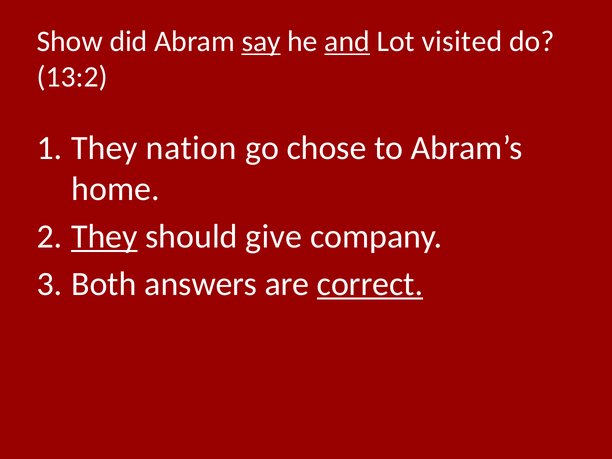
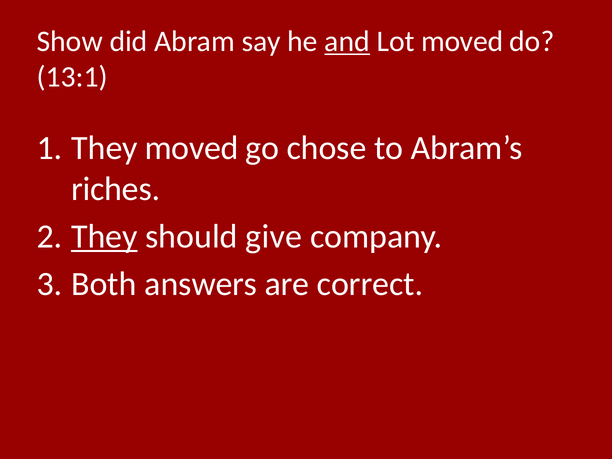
say underline: present -> none
Lot visited: visited -> moved
13:2: 13:2 -> 13:1
They nation: nation -> moved
home: home -> riches
correct underline: present -> none
